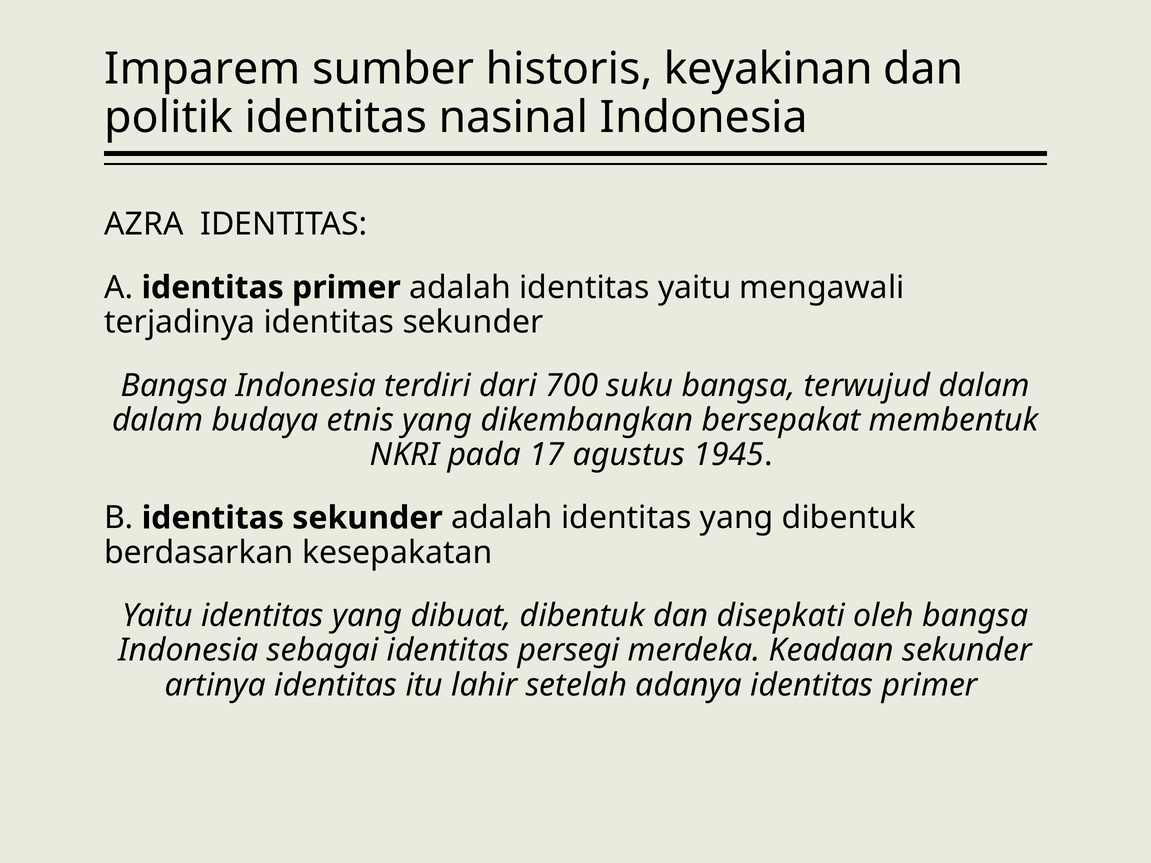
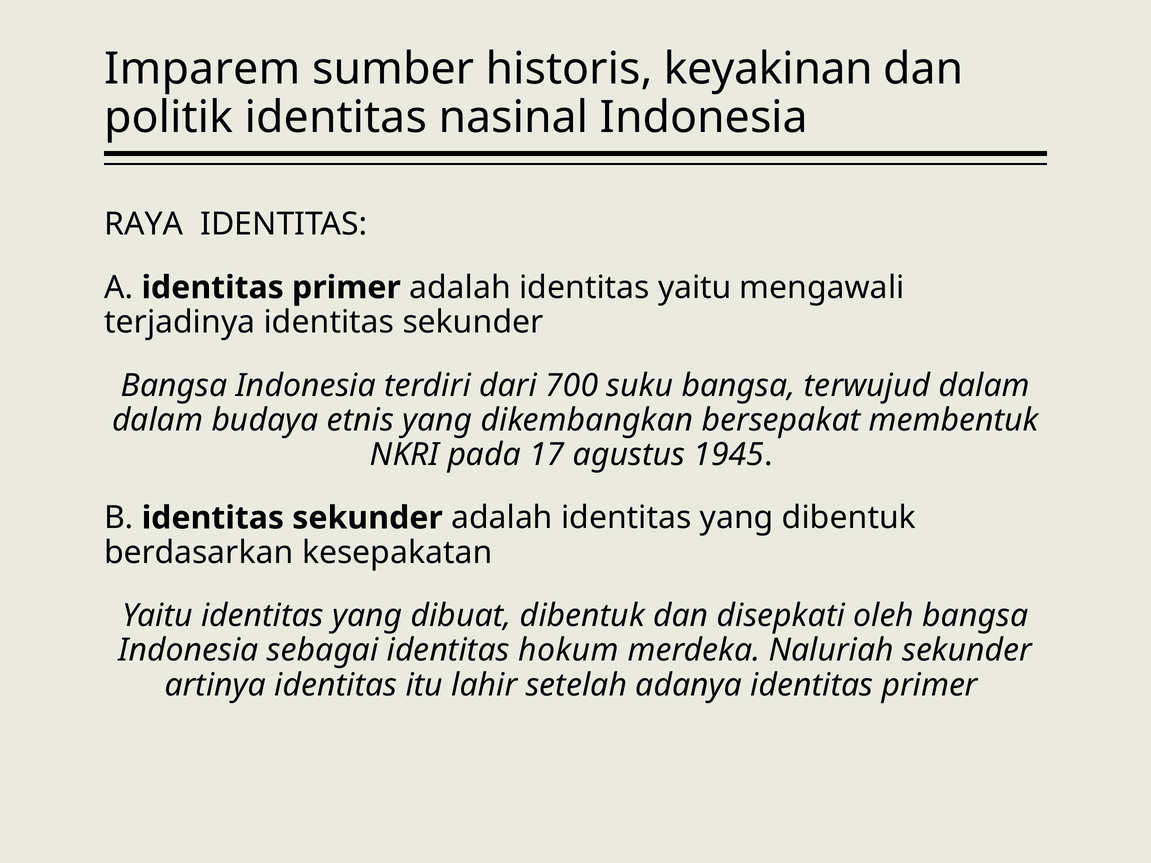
AZRA: AZRA -> RAYA
persegi: persegi -> hokum
Keadaan: Keadaan -> Naluriah
